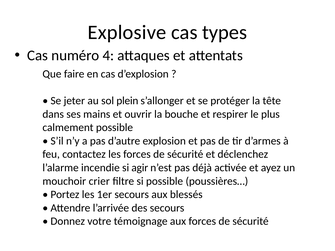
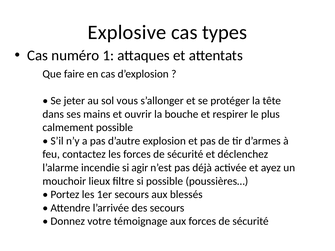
4: 4 -> 1
plein: plein -> vous
crier: crier -> lieux
